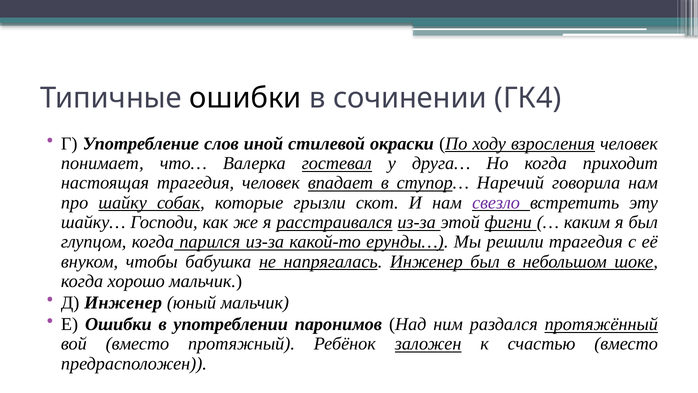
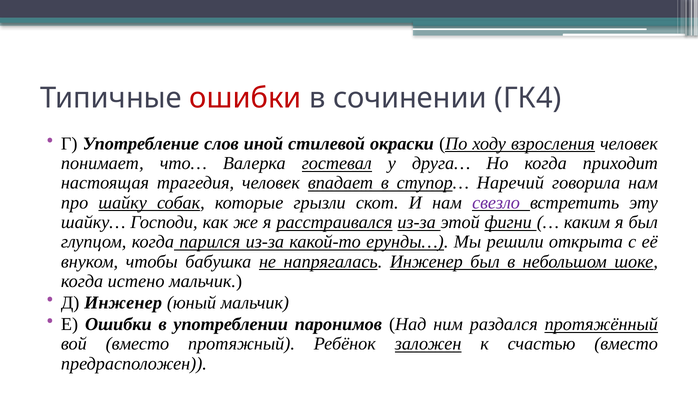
ошибки at (245, 98) colour: black -> red
решили трагедия: трагедия -> открыта
хорошо: хорошо -> истено
